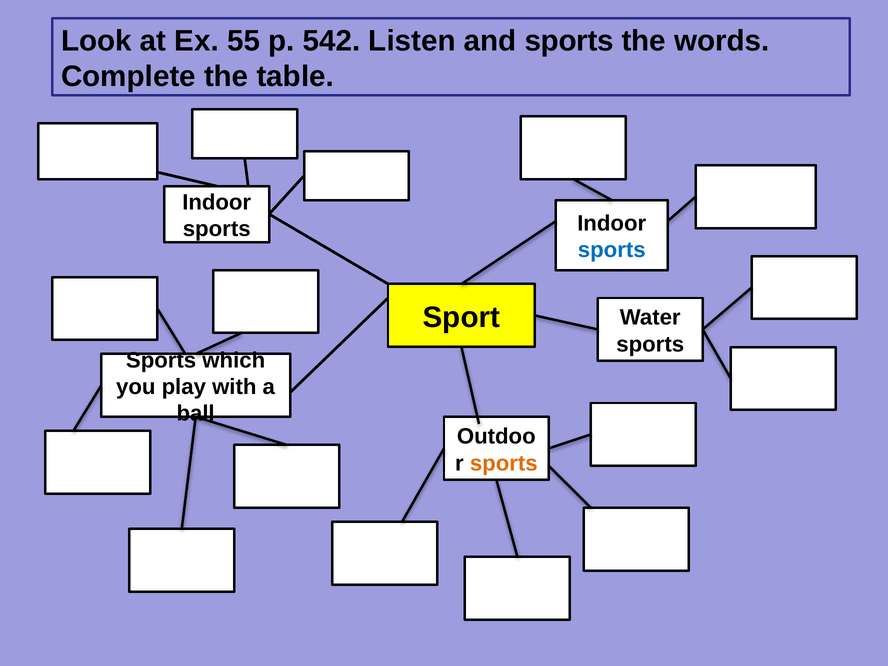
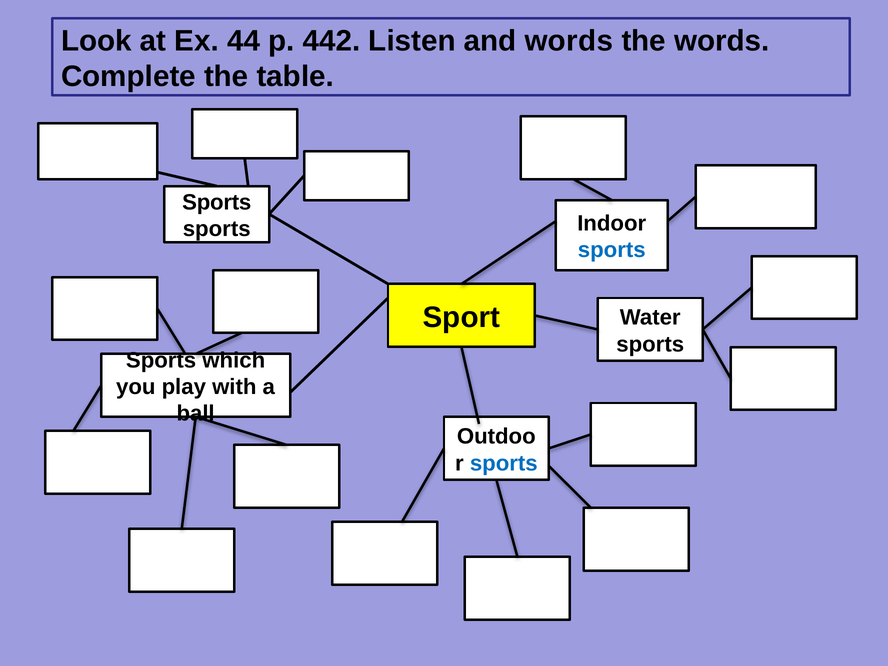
55: 55 -> 44
542: 542 -> 442
and sports: sports -> words
Indoor at (217, 202): Indoor -> Sports
sports at (504, 463) colour: orange -> blue
